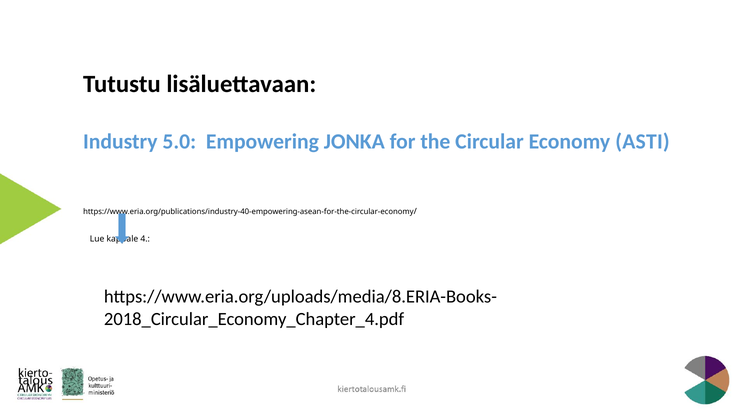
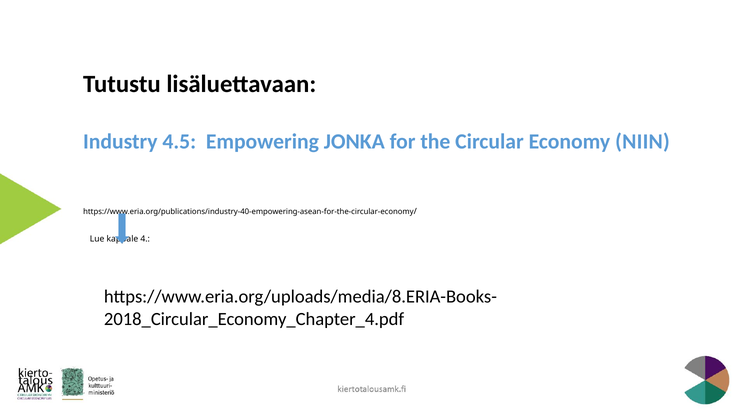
5.0: 5.0 -> 4.5
ASTI: ASTI -> NIIN
